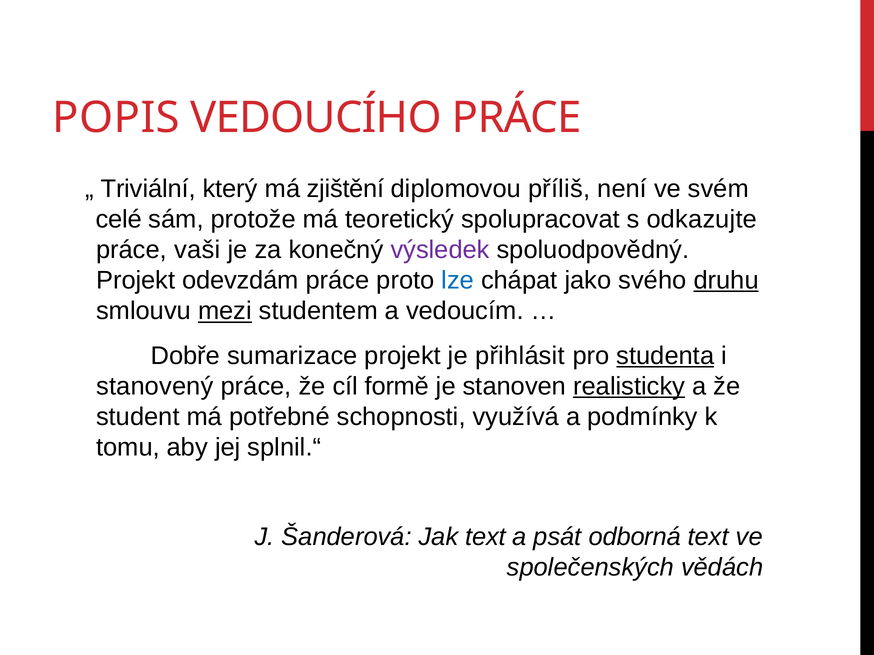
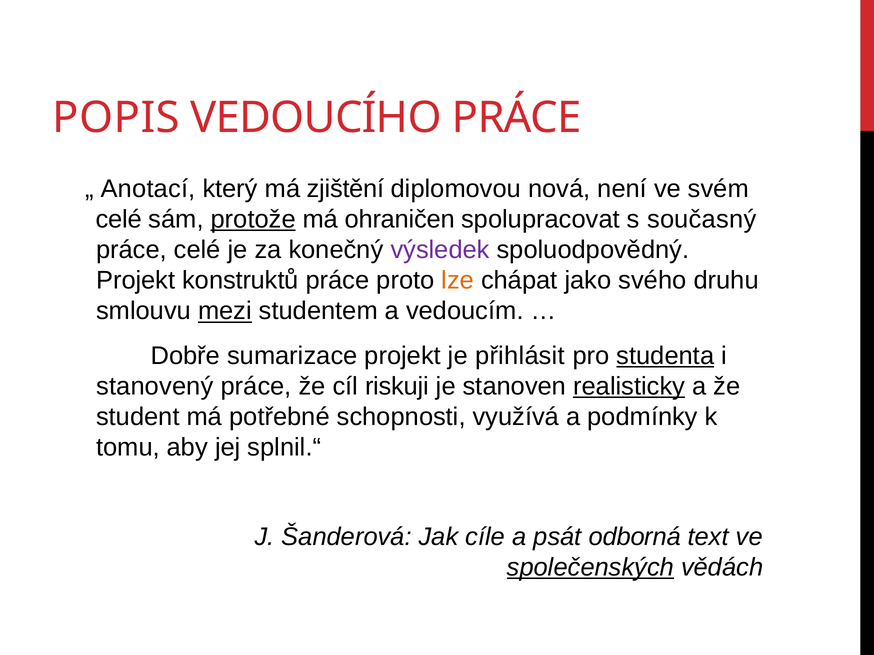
Triviální: Triviální -> Anotací
příliš: příliš -> nová
protože underline: none -> present
teoretický: teoretický -> ohraničen
odkazujte: odkazujte -> současný
práce vaši: vaši -> celé
odevzdám: odevzdám -> konstruktů
lze colour: blue -> orange
druhu underline: present -> none
formě: formě -> riskuji
Jak text: text -> cíle
společenských underline: none -> present
